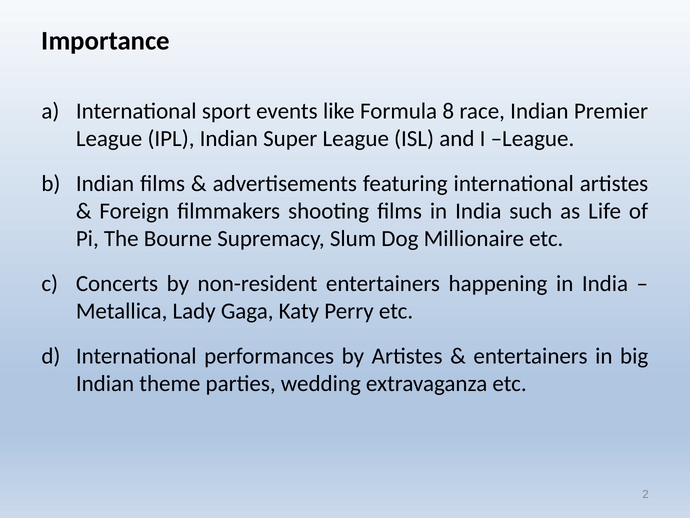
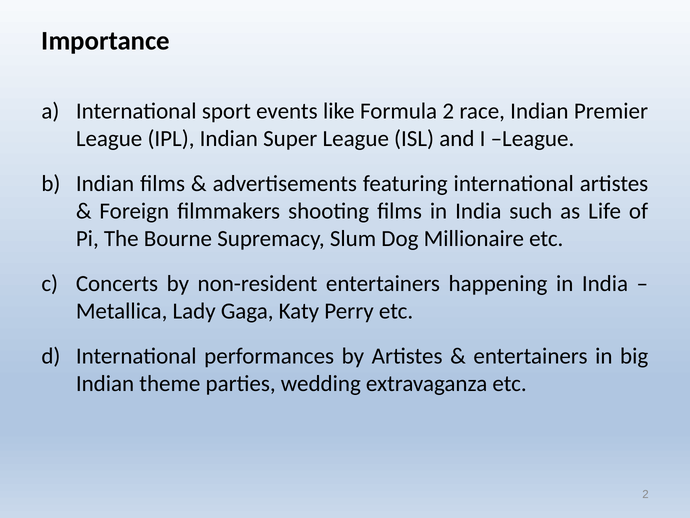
Formula 8: 8 -> 2
